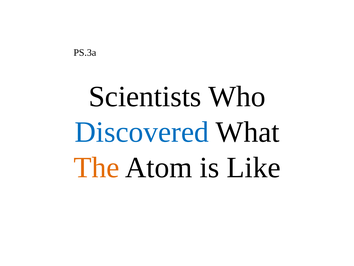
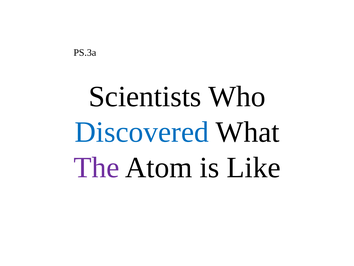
The colour: orange -> purple
